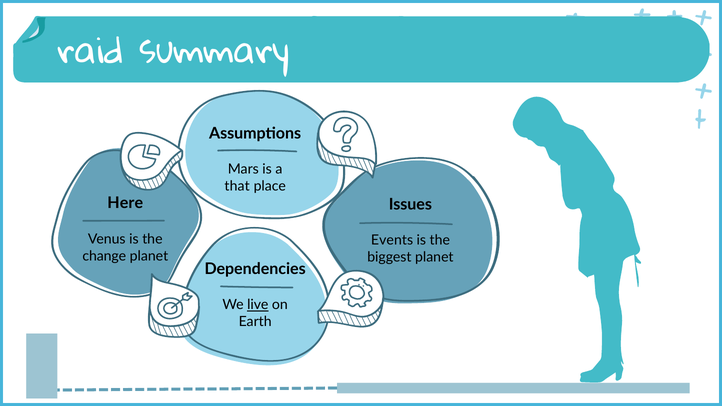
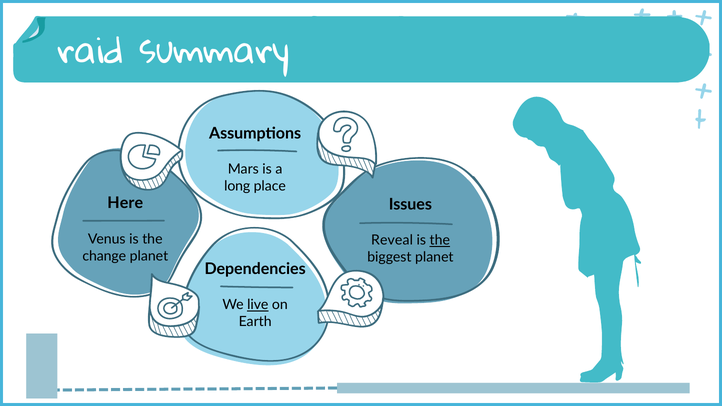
that: that -> long
Events: Events -> Reveal
the at (440, 240) underline: none -> present
